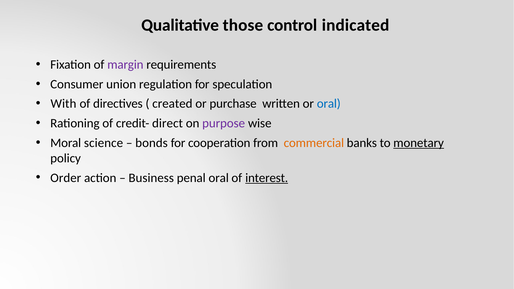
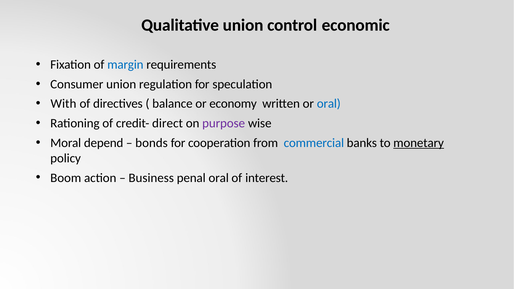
Qualitative those: those -> union
indicated: indicated -> economic
margin colour: purple -> blue
created: created -> balance
purchase: purchase -> economy
science: science -> depend
commercial colour: orange -> blue
Order: Order -> Boom
interest underline: present -> none
